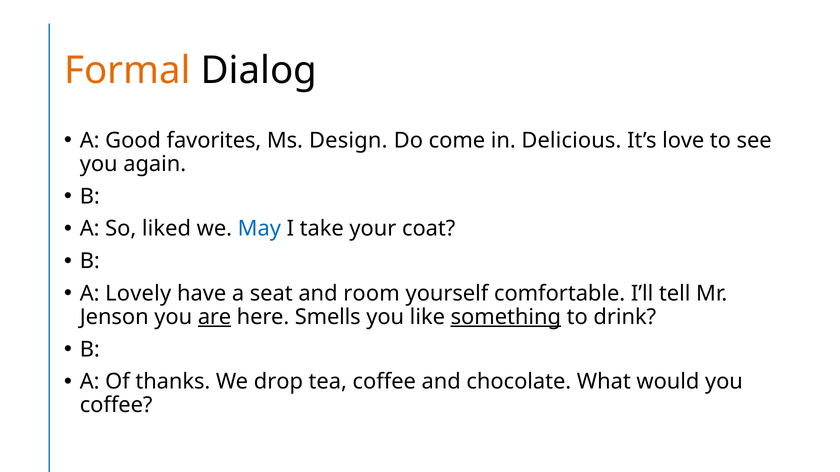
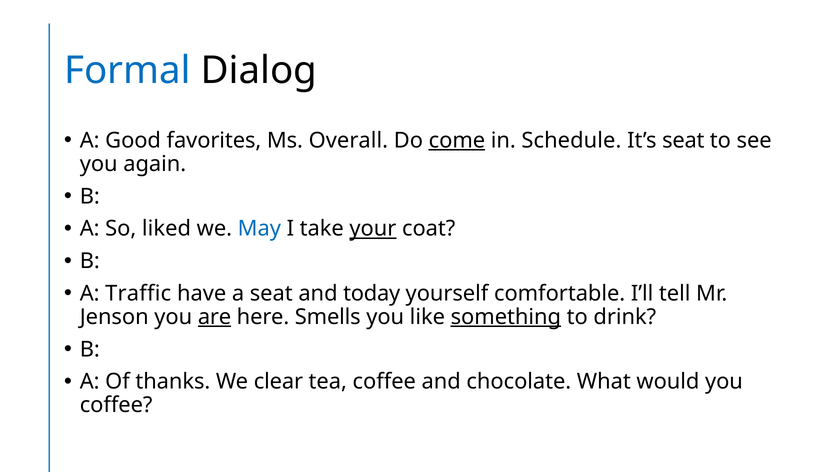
Formal colour: orange -> blue
Design: Design -> Overall
come underline: none -> present
Delicious: Delicious -> Schedule
It’s love: love -> seat
your underline: none -> present
Lovely: Lovely -> Traffic
room: room -> today
drop: drop -> clear
